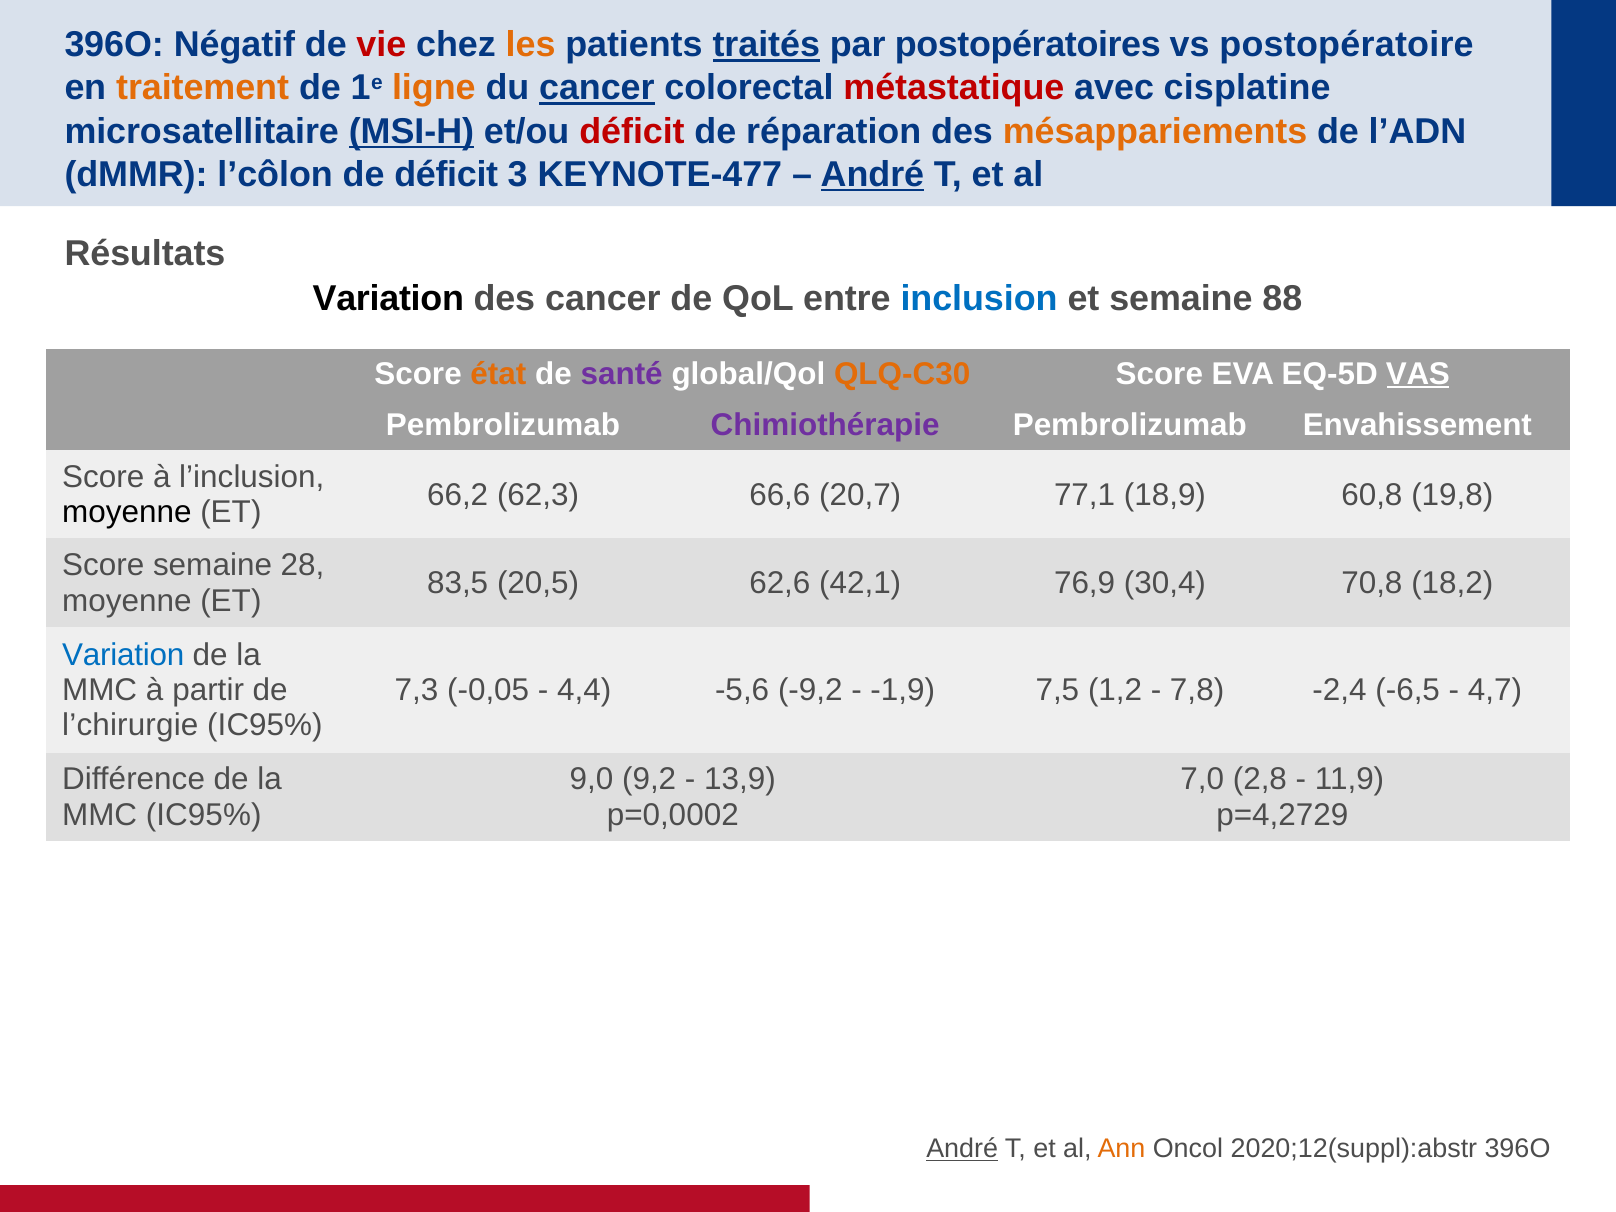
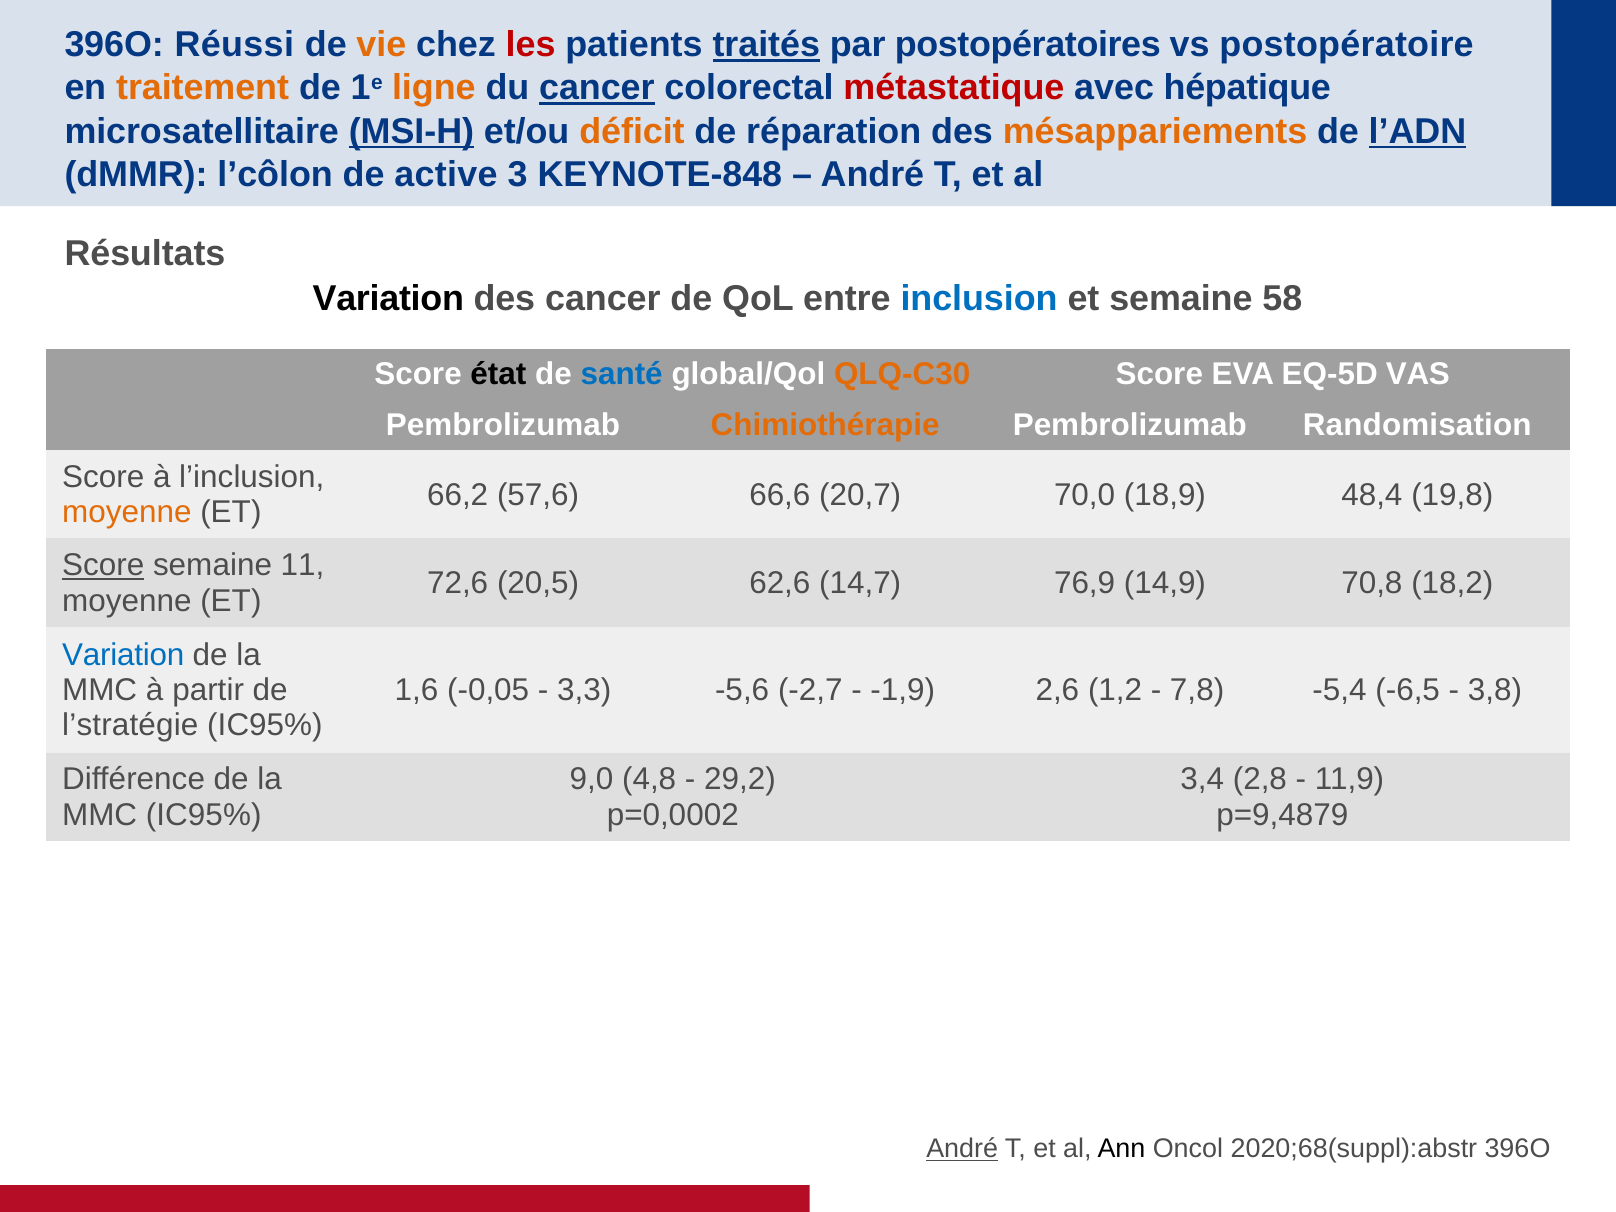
Négatif: Négatif -> Réussi
vie colour: red -> orange
les colour: orange -> red
cisplatine: cisplatine -> hépatique
déficit at (632, 131) colour: red -> orange
l’ADN underline: none -> present
de déficit: déficit -> active
KEYNOTE-477: KEYNOTE-477 -> KEYNOTE-848
André at (872, 174) underline: present -> none
88: 88 -> 58
état colour: orange -> black
santé colour: purple -> blue
VAS underline: present -> none
Chimiothérapie colour: purple -> orange
Envahissement: Envahissement -> Randomisation
62,3: 62,3 -> 57,6
77,1: 77,1 -> 70,0
60,8: 60,8 -> 48,4
moyenne at (127, 512) colour: black -> orange
Score at (103, 565) underline: none -> present
28: 28 -> 11
83,5: 83,5 -> 72,6
42,1: 42,1 -> 14,7
30,4: 30,4 -> 14,9
7,3: 7,3 -> 1,6
4,4: 4,4 -> 3,3
-9,2: -9,2 -> -2,7
7,5: 7,5 -> 2,6
-2,4: -2,4 -> -5,4
4,7: 4,7 -> 3,8
l’chirurgie: l’chirurgie -> l’stratégie
9,2: 9,2 -> 4,8
13,9: 13,9 -> 29,2
7,0: 7,0 -> 3,4
p=4,2729: p=4,2729 -> p=9,4879
Ann colour: orange -> black
2020;12(suppl):abstr: 2020;12(suppl):abstr -> 2020;68(suppl):abstr
